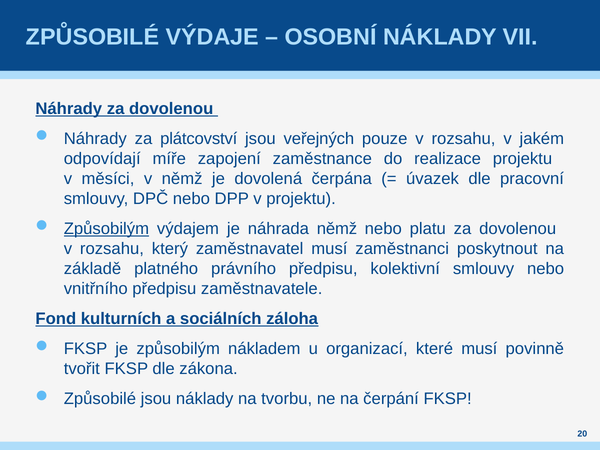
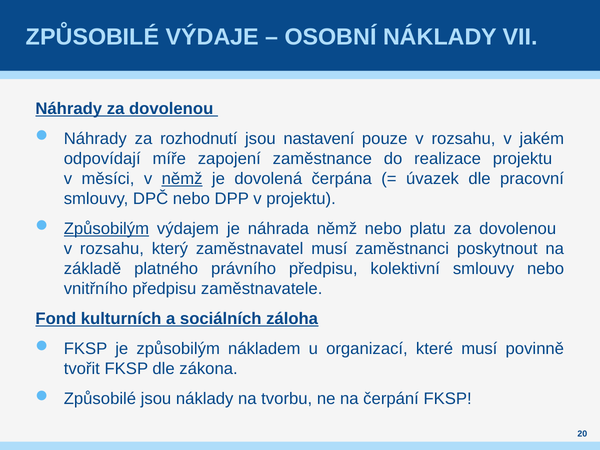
plátcovství: plátcovství -> rozhodnutí
veřejných: veřejných -> nastavení
němž at (182, 179) underline: none -> present
